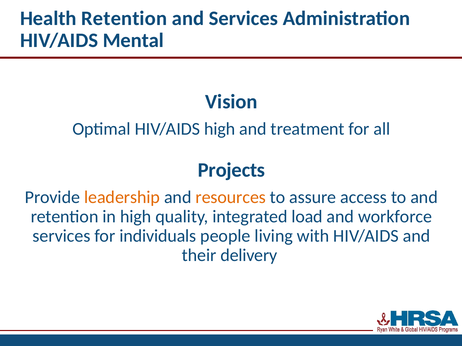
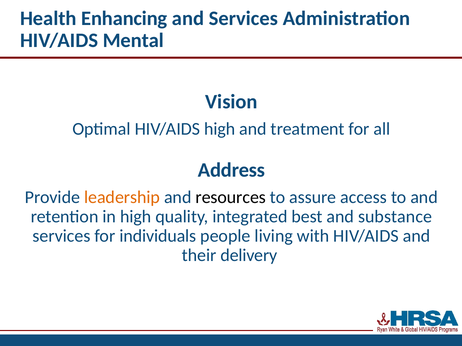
Health Retention: Retention -> Enhancing
Projects: Projects -> Address
resources colour: orange -> black
load: load -> best
workforce: workforce -> substance
